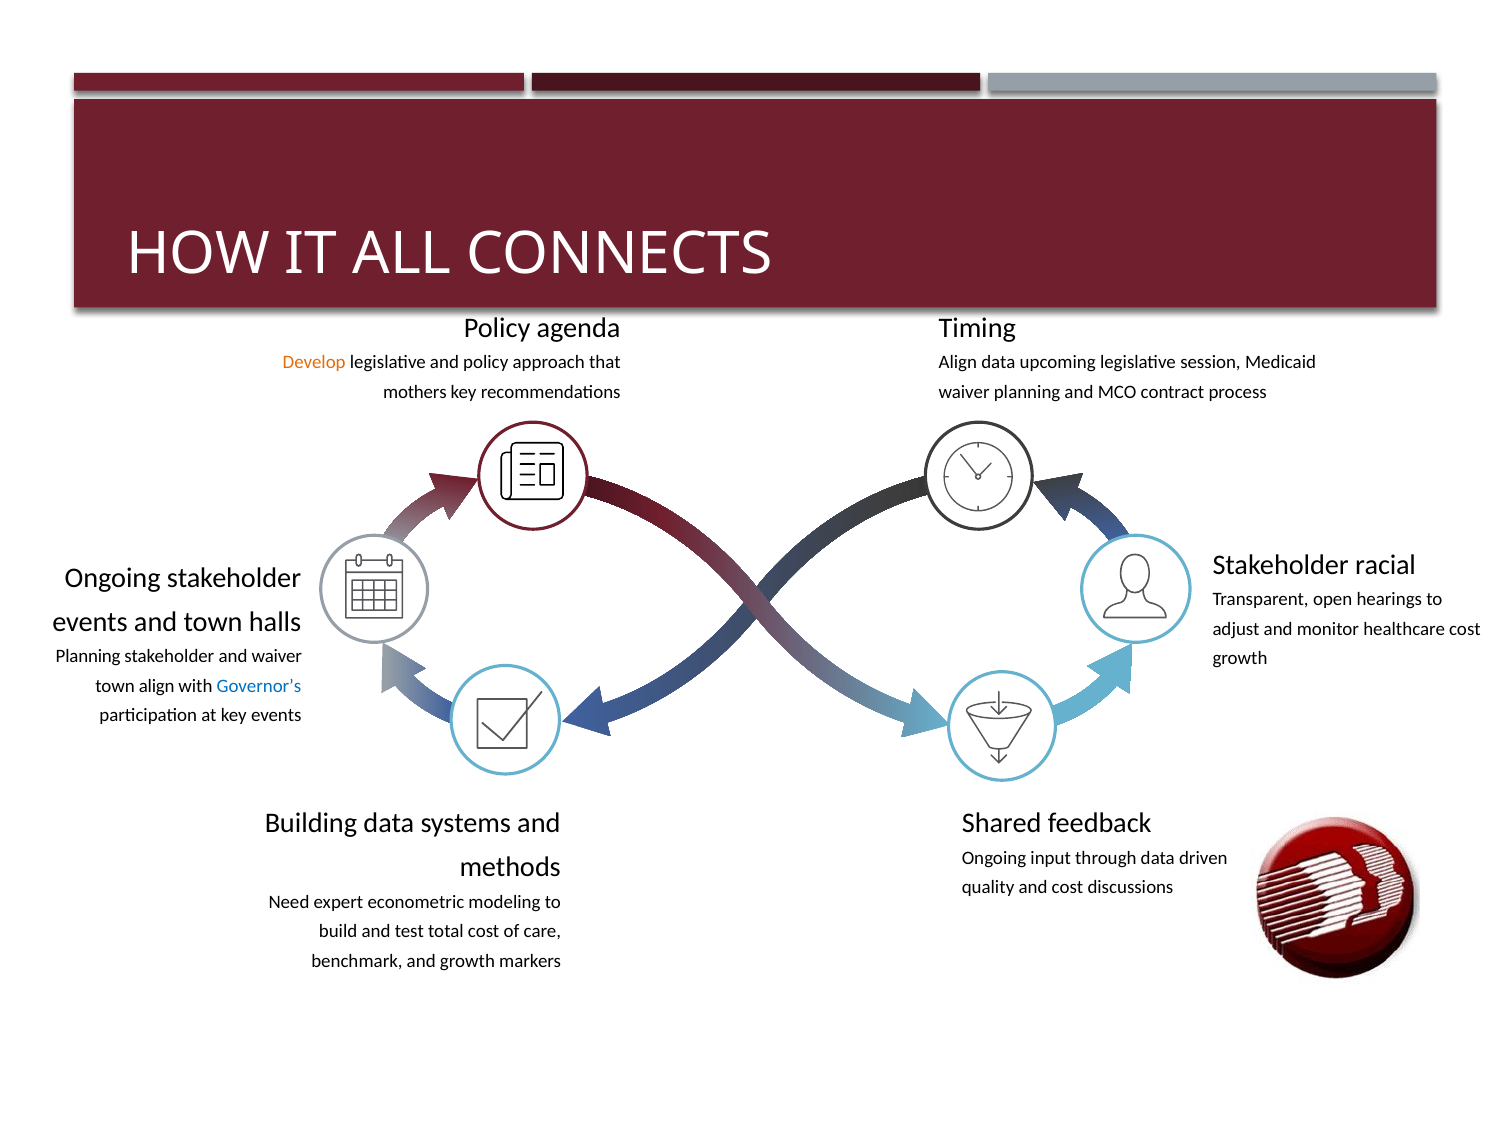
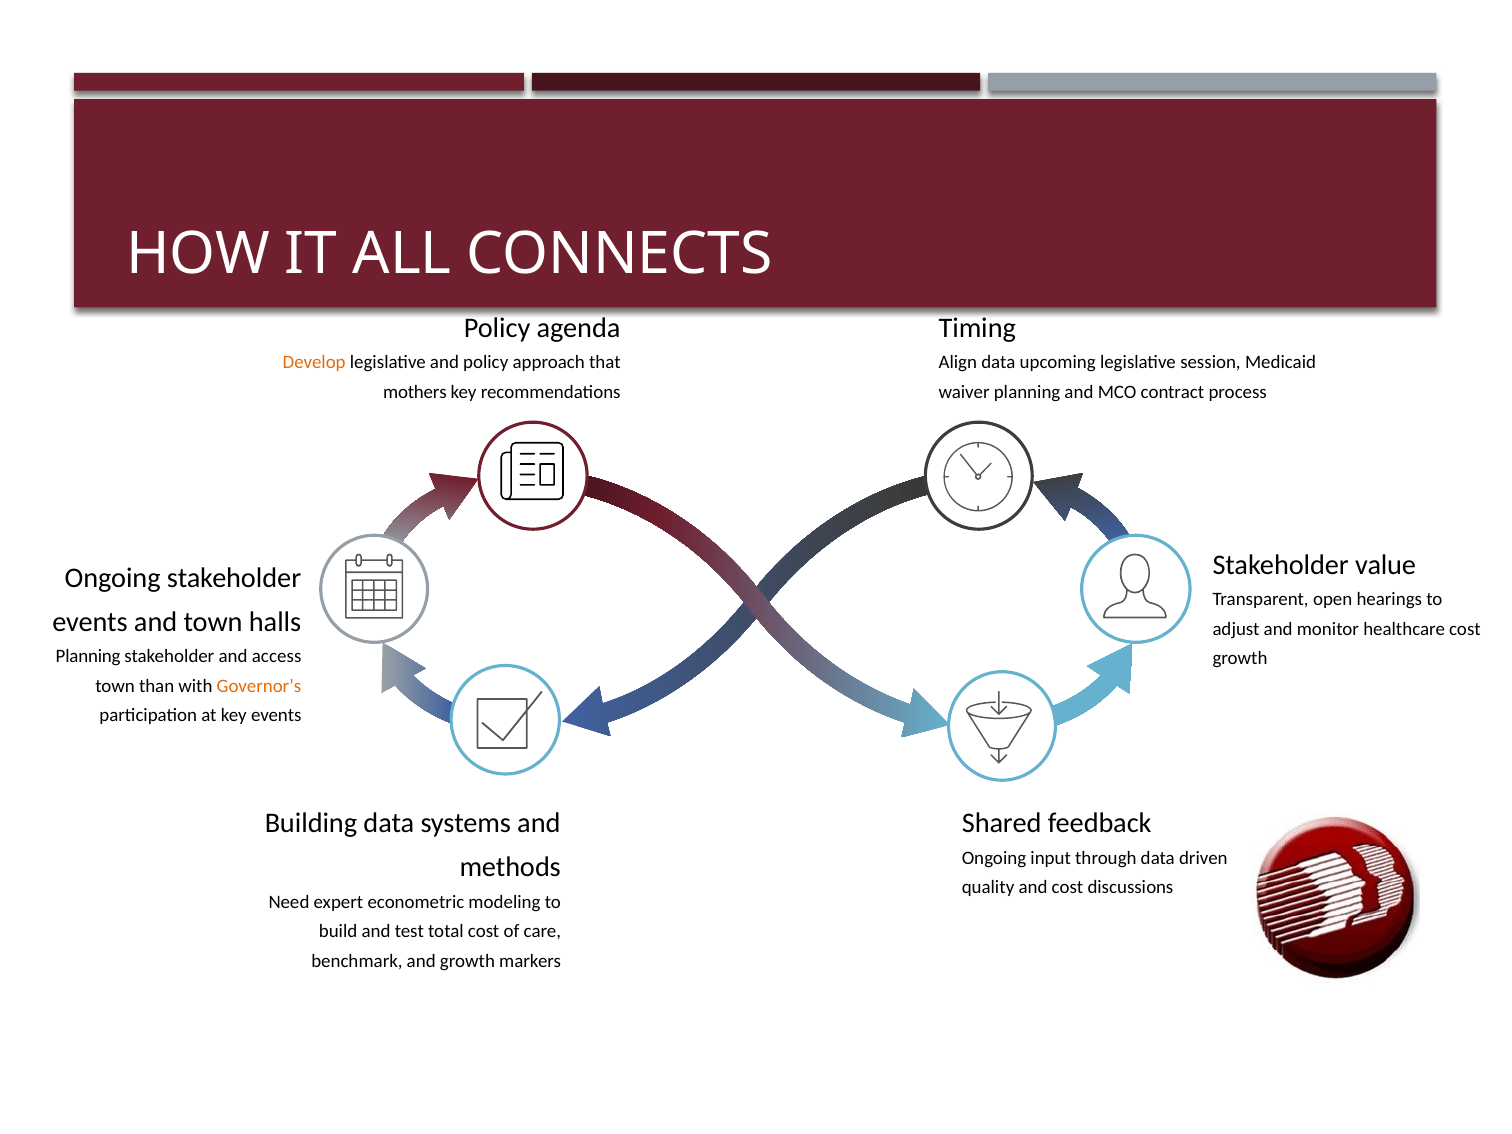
racial: racial -> value
and waiver: waiver -> access
town align: align -> than
Governor’s colour: blue -> orange
